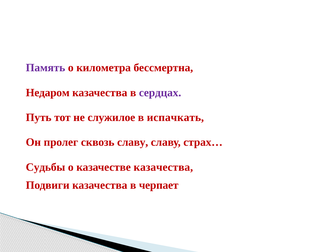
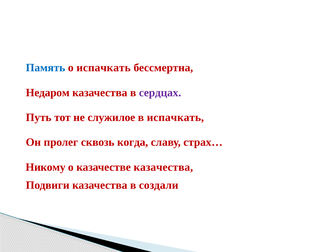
Память colour: purple -> blue
о километра: километра -> испачкать
сквозь славу: славу -> когда
Судьбы: Судьбы -> Никому
черпает: черпает -> создали
